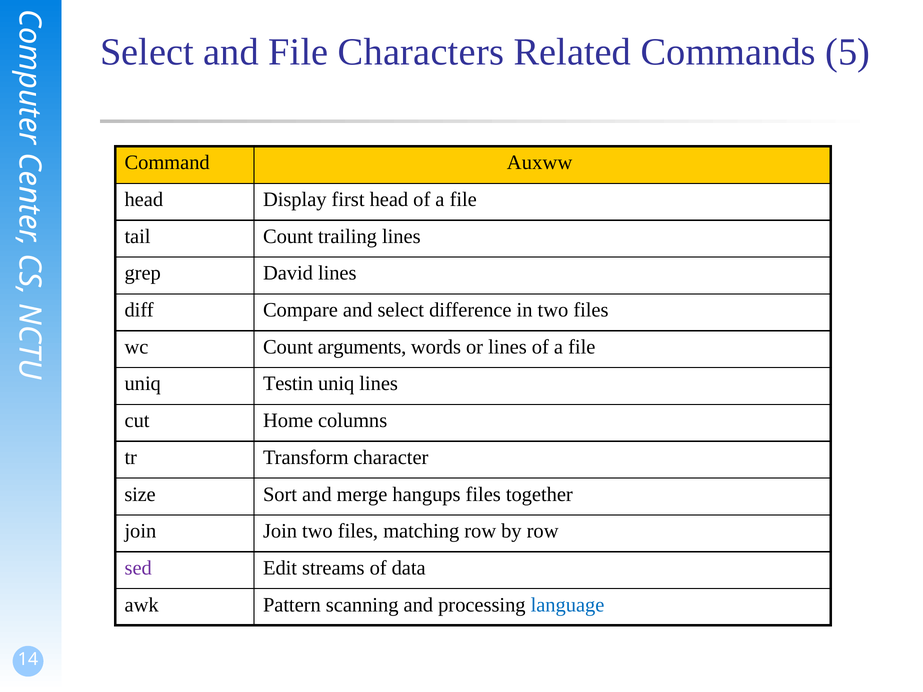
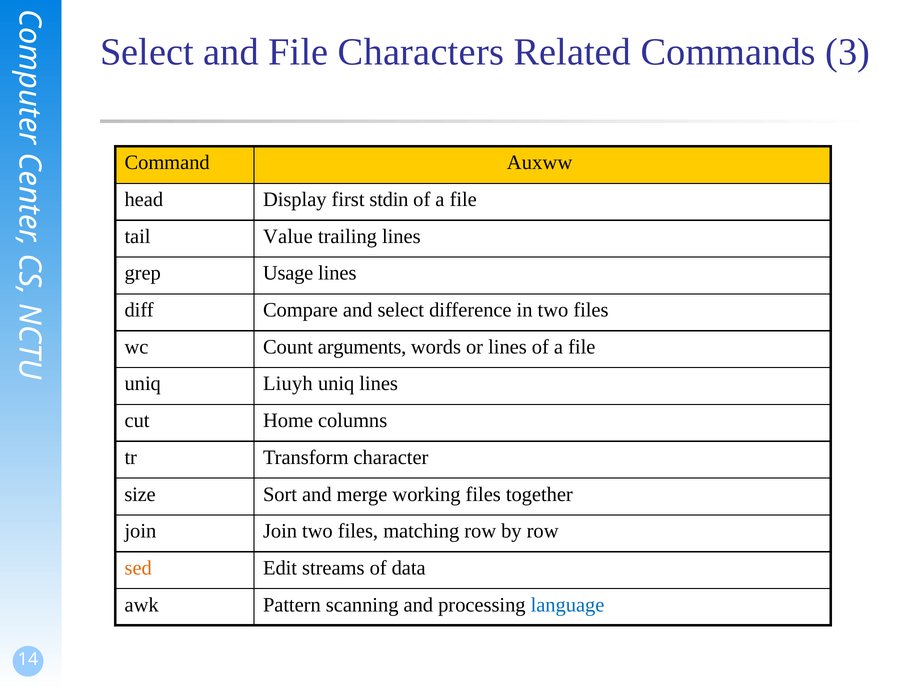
5: 5 -> 3
first head: head -> stdin
tail Count: Count -> Value
David: David -> Usage
Testin: Testin -> Liuyh
hangups: hangups -> working
sed colour: purple -> orange
